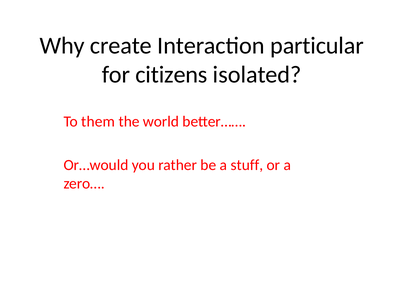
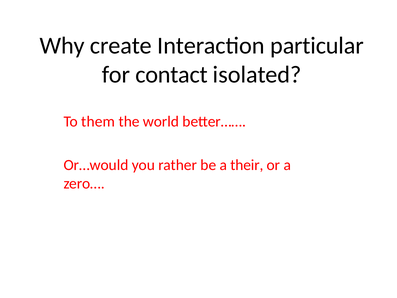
citizens: citizens -> contact
stuff: stuff -> their
